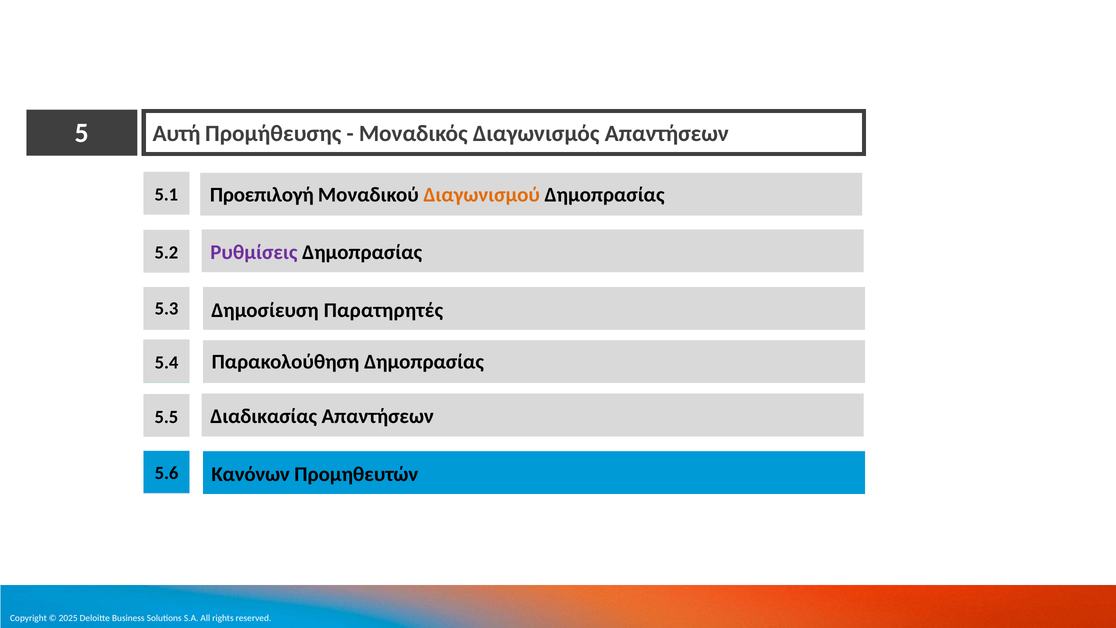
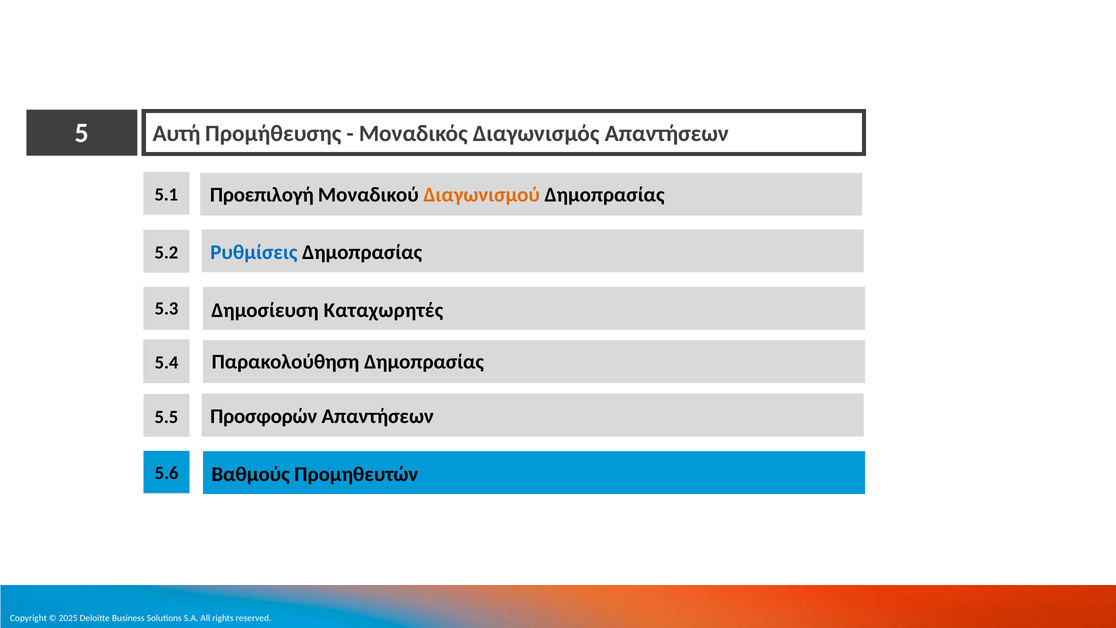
Ρυθμίσεις colour: purple -> blue
Παρατηρητές: Παρατηρητές -> Καταχωρητές
Διαδικασίας: Διαδικασίας -> Προσφορών
Κανόνων: Κανόνων -> Βαθμούς
